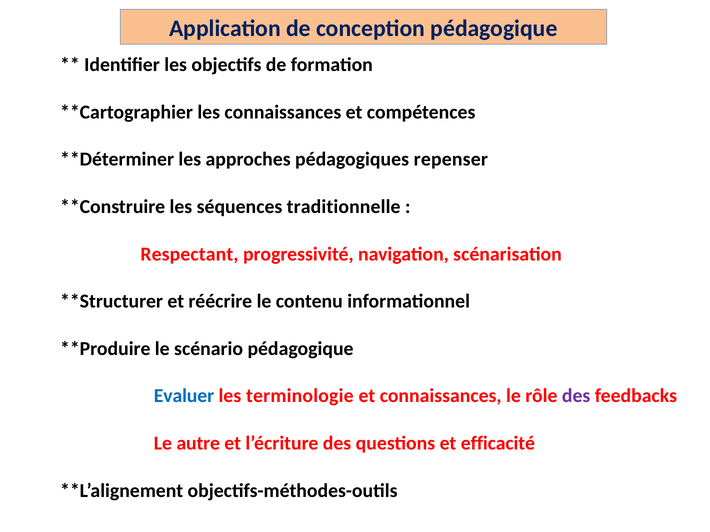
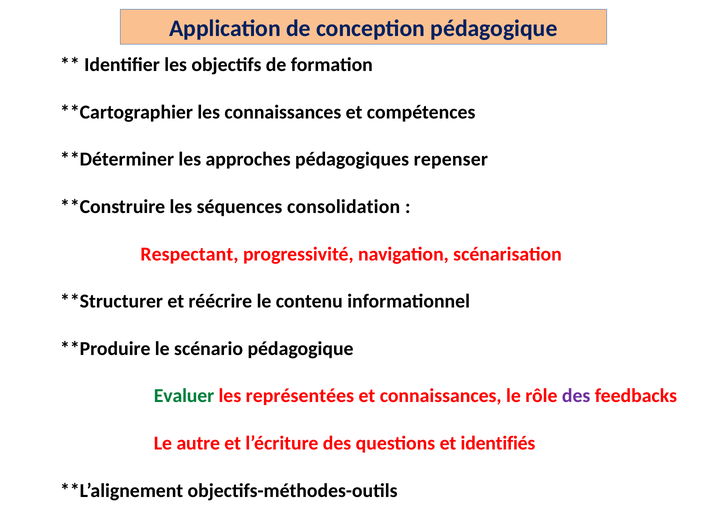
traditionnelle: traditionnelle -> consolidation
Evaluer colour: blue -> green
terminologie: terminologie -> représentées
efficacité: efficacité -> identifiés
